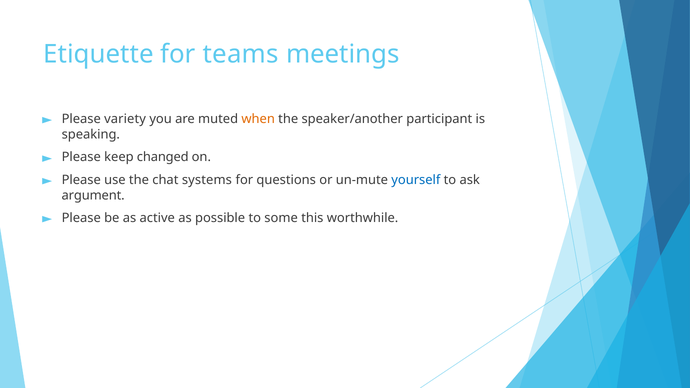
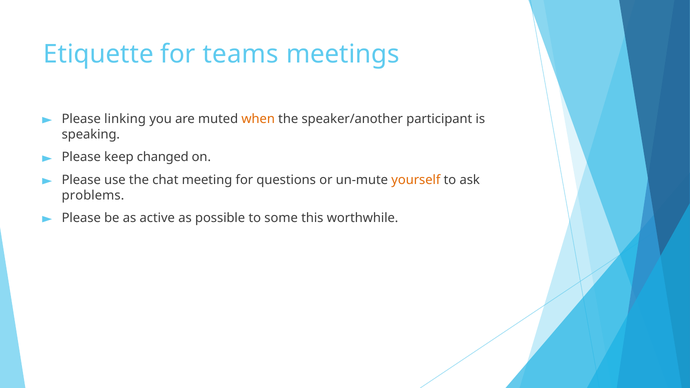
variety: variety -> linking
systems: systems -> meeting
yourself colour: blue -> orange
argument: argument -> problems
